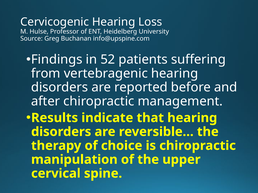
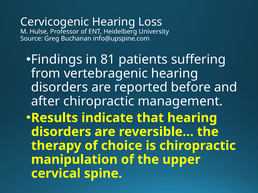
52: 52 -> 81
